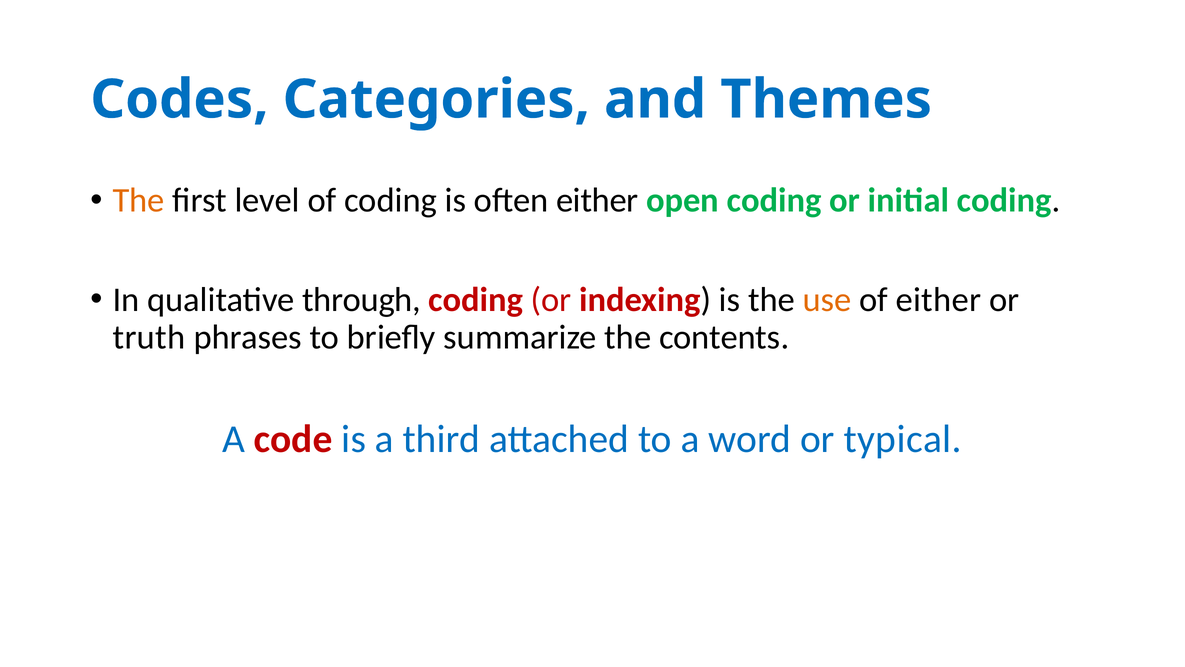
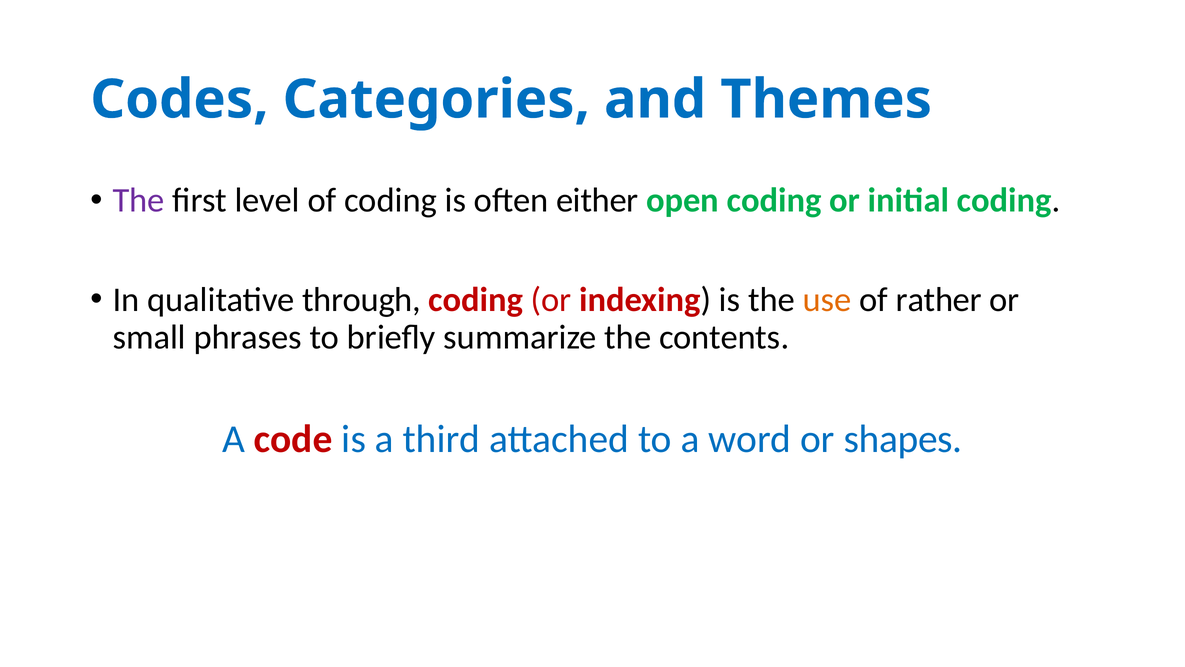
The at (139, 200) colour: orange -> purple
of either: either -> rather
truth: truth -> small
typical: typical -> shapes
